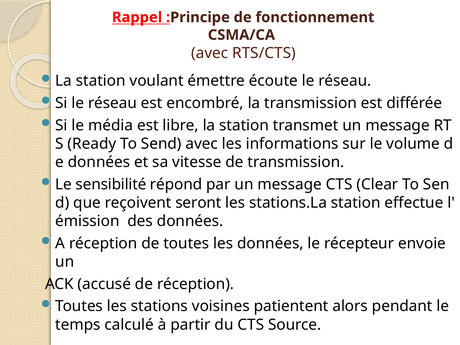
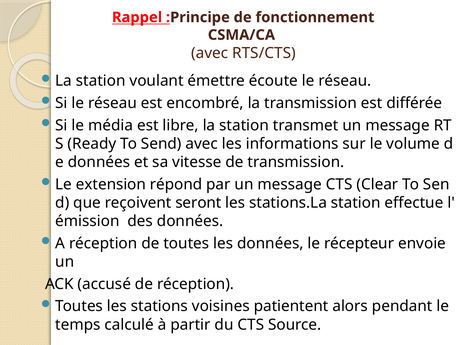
sensibilité: sensibilité -> extension
